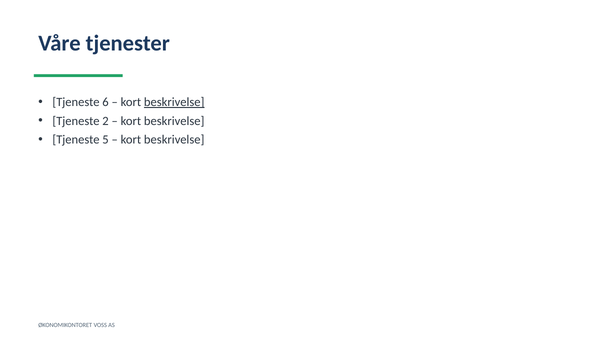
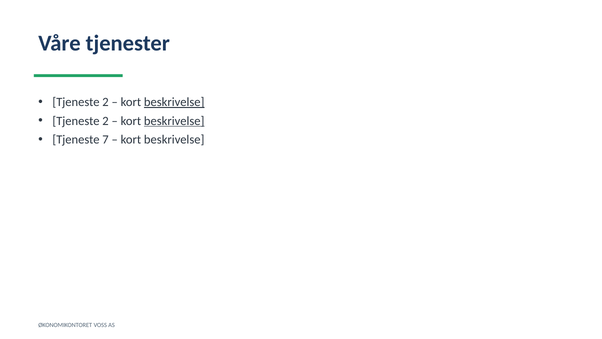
6 at (106, 102): 6 -> 2
beskrivelse at (174, 121) underline: none -> present
5: 5 -> 7
